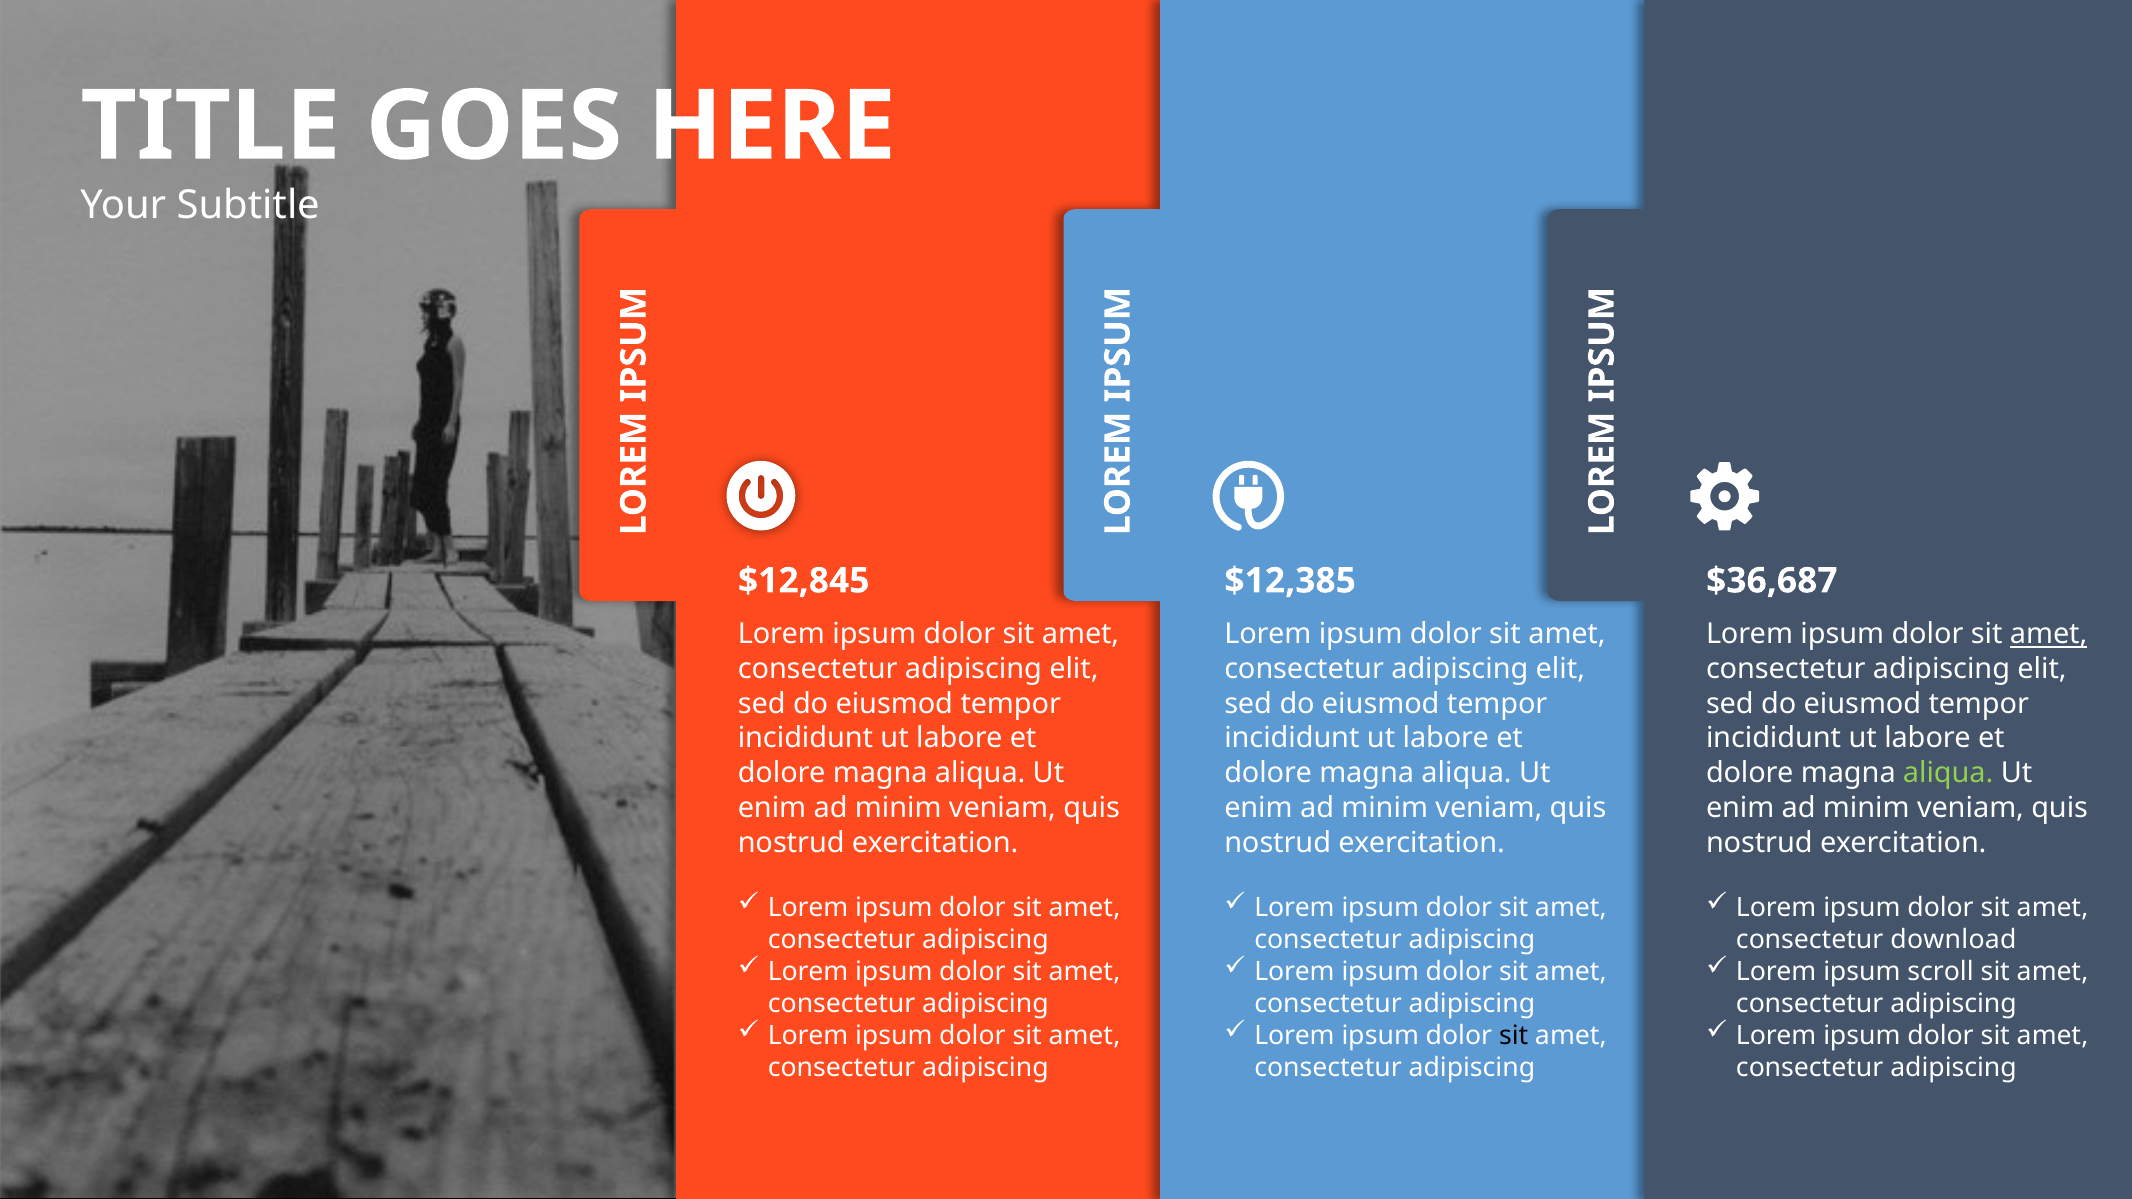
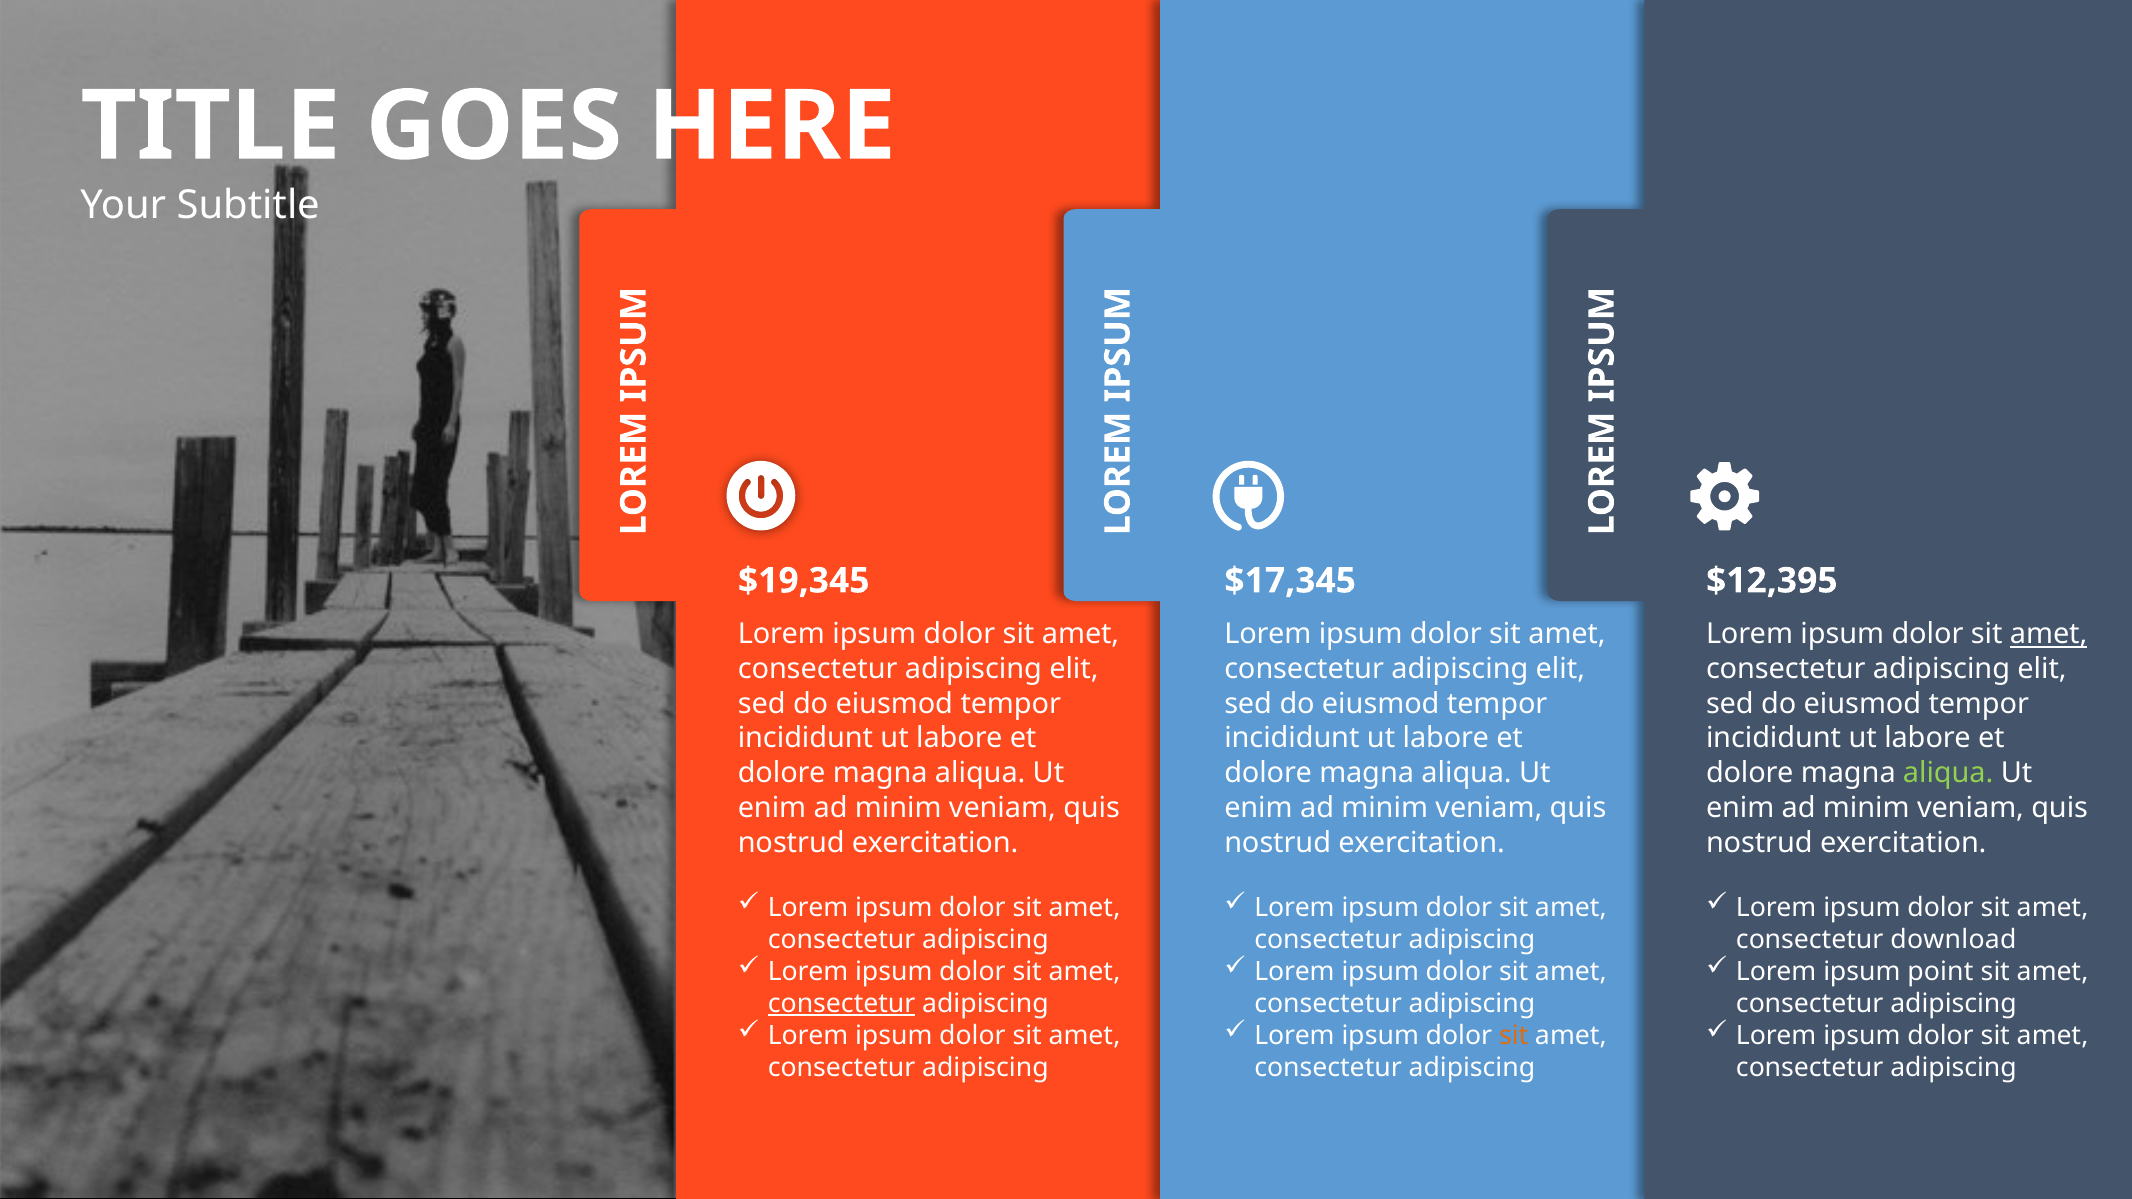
$12,845: $12,845 -> $19,345
$12,385: $12,385 -> $17,345
$36,687: $36,687 -> $12,395
scroll: scroll -> point
consectetur at (842, 1004) underline: none -> present
sit at (1514, 1036) colour: black -> orange
